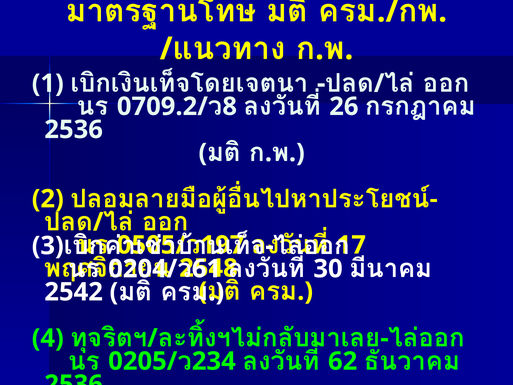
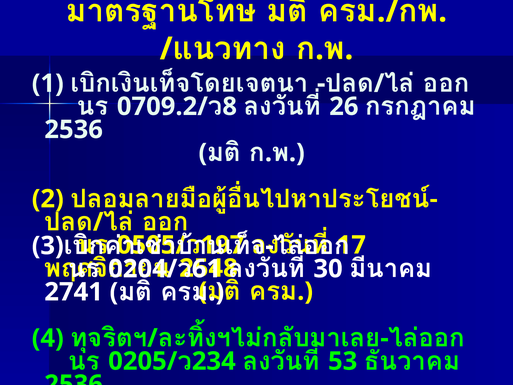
2542: 2542 -> 2741
62: 62 -> 53
